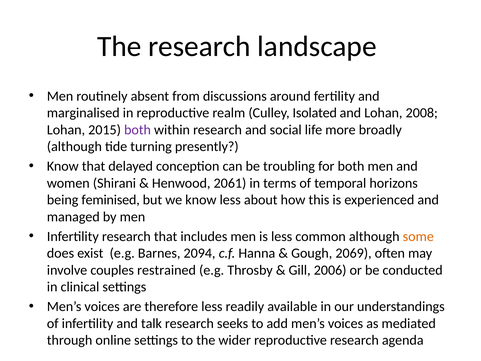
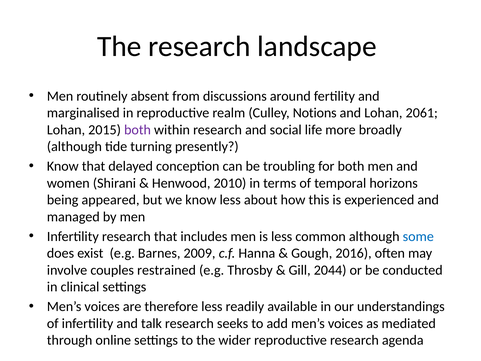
Isolated: Isolated -> Notions
2008: 2008 -> 2061
2061: 2061 -> 2010
feminised: feminised -> appeared
some colour: orange -> blue
2094: 2094 -> 2009
2069: 2069 -> 2016
2006: 2006 -> 2044
